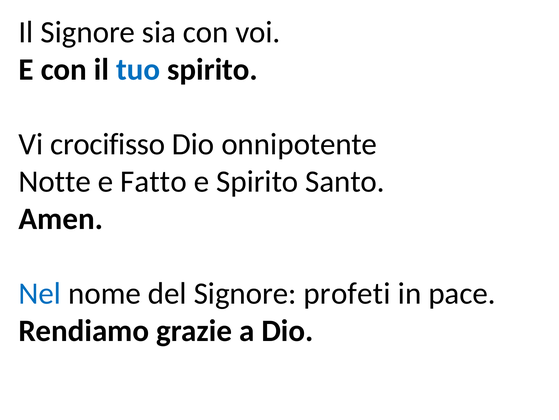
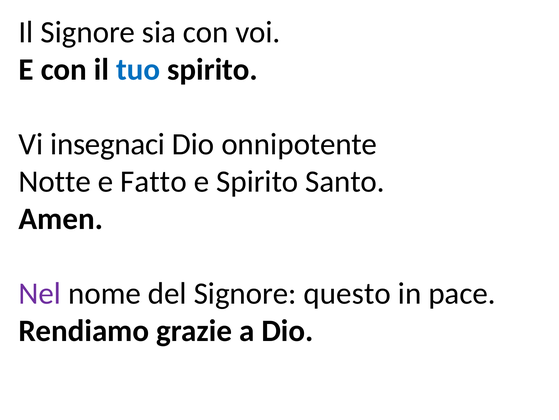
crocifisso: crocifisso -> insegnaci
Nel colour: blue -> purple
profeti: profeti -> questo
